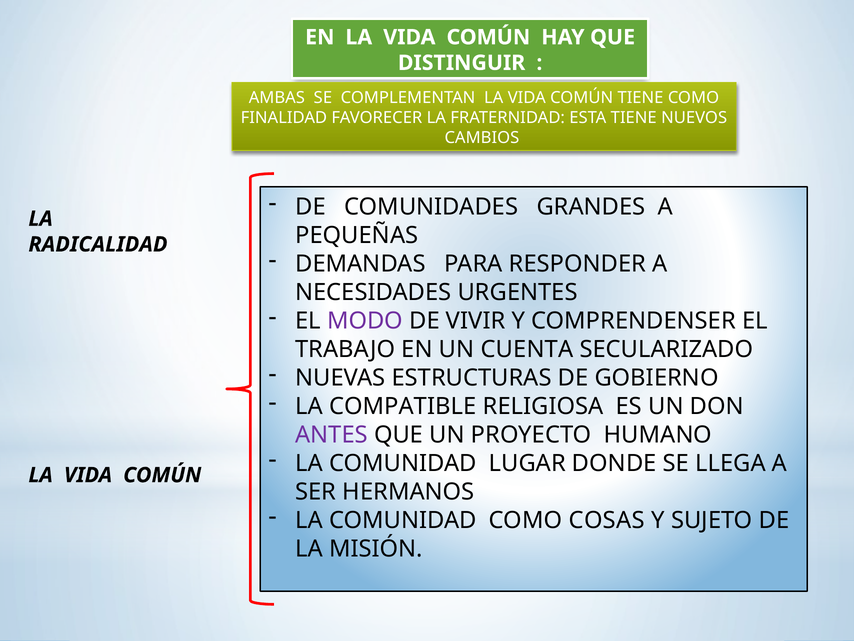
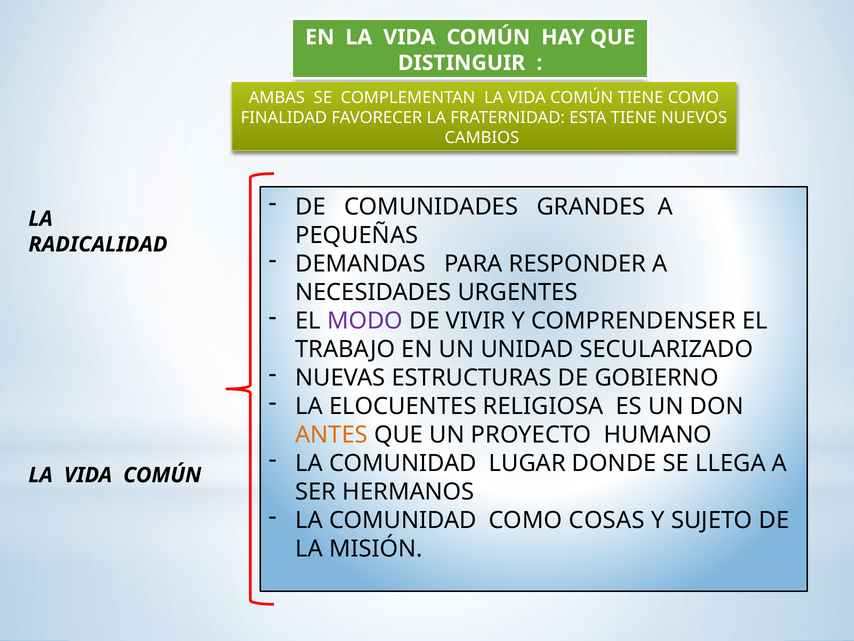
CUENTA: CUENTA -> UNIDAD
COMPATIBLE: COMPATIBLE -> ELOCUENTES
ANTES colour: purple -> orange
